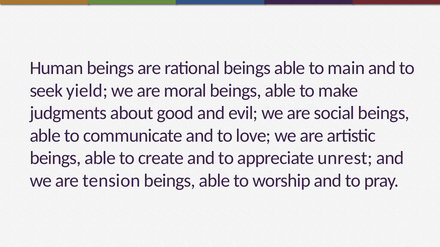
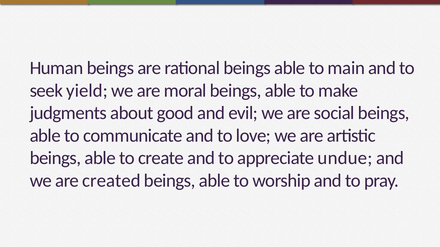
unrest: unrest -> undue
tension: tension -> created
